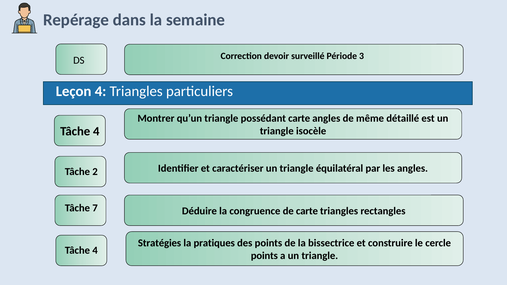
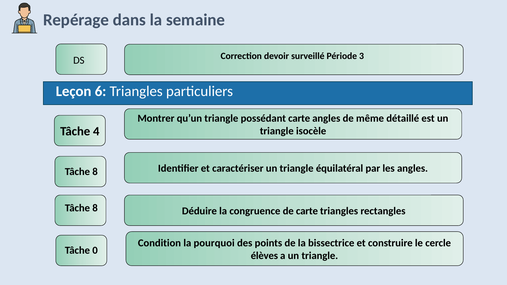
Leçon 4: 4 -> 6
2 at (95, 172): 2 -> 8
7 at (95, 208): 7 -> 8
Stratégies: Stratégies -> Condition
pratiques: pratiques -> pourquoi
4 at (95, 251): 4 -> 0
points at (264, 256): points -> élèves
